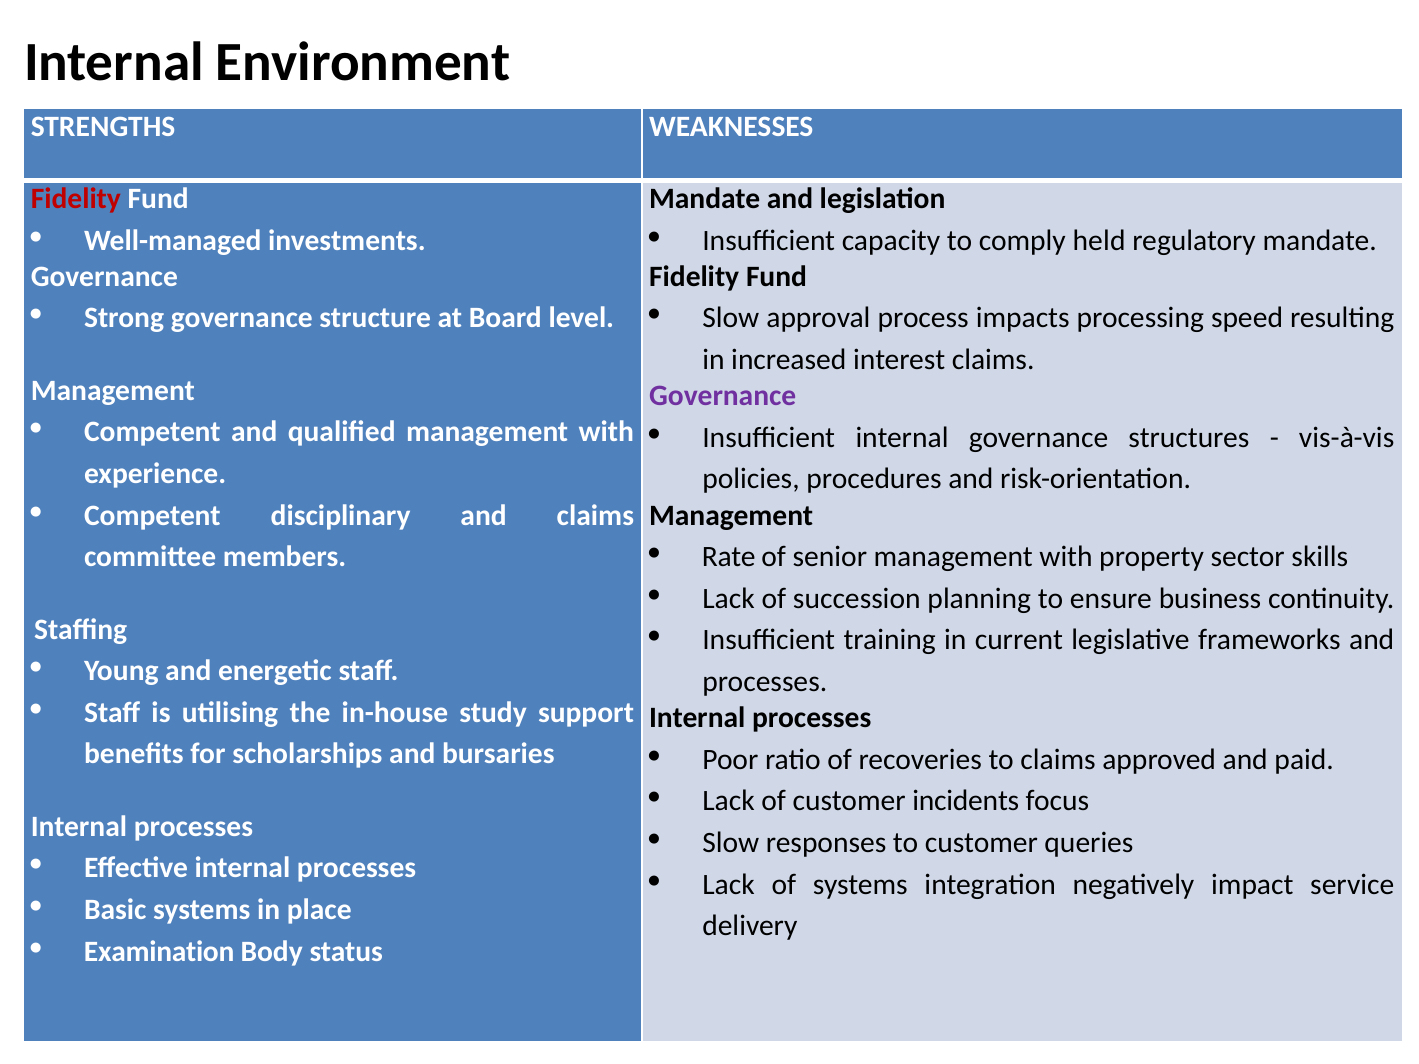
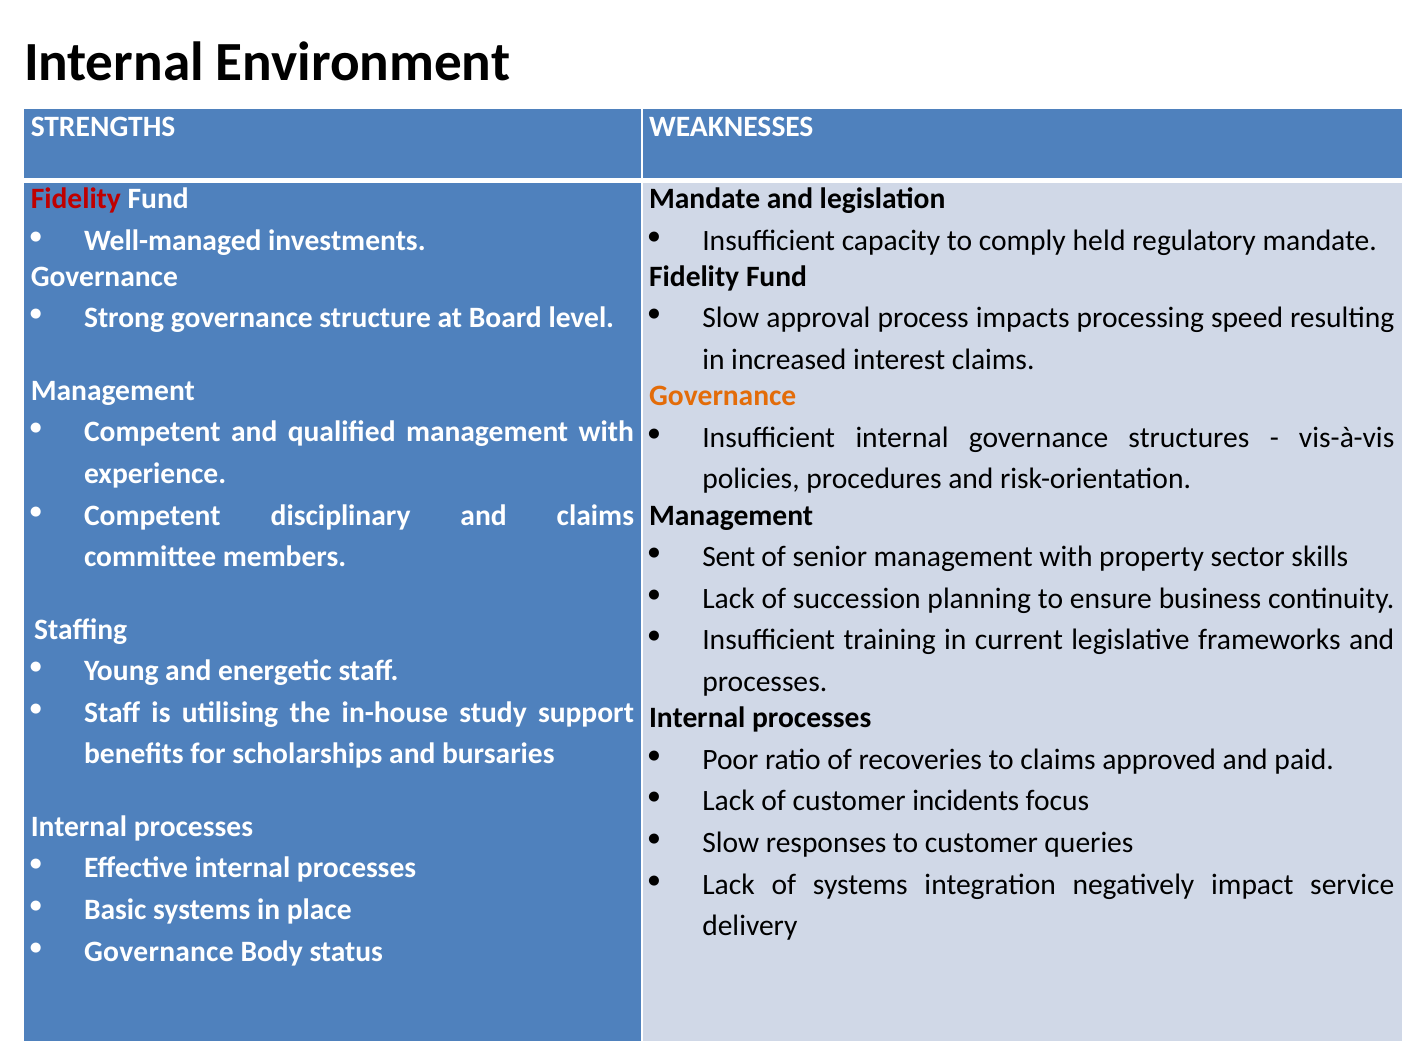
Governance at (723, 396) colour: purple -> orange
Rate: Rate -> Sent
Examination at (159, 952): Examination -> Governance
